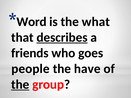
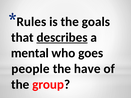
Word: Word -> Rules
what: what -> goals
friends: friends -> mental
the at (20, 85) underline: present -> none
